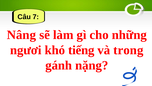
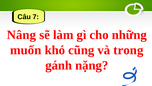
ngươi: ngươi -> muốn
tiếng: tiếng -> cũng
